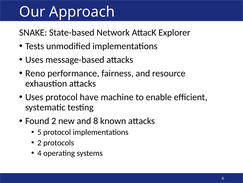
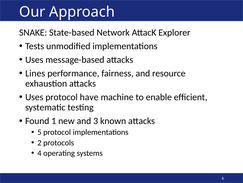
Reno: Reno -> Lines
Found 2: 2 -> 1
8: 8 -> 3
